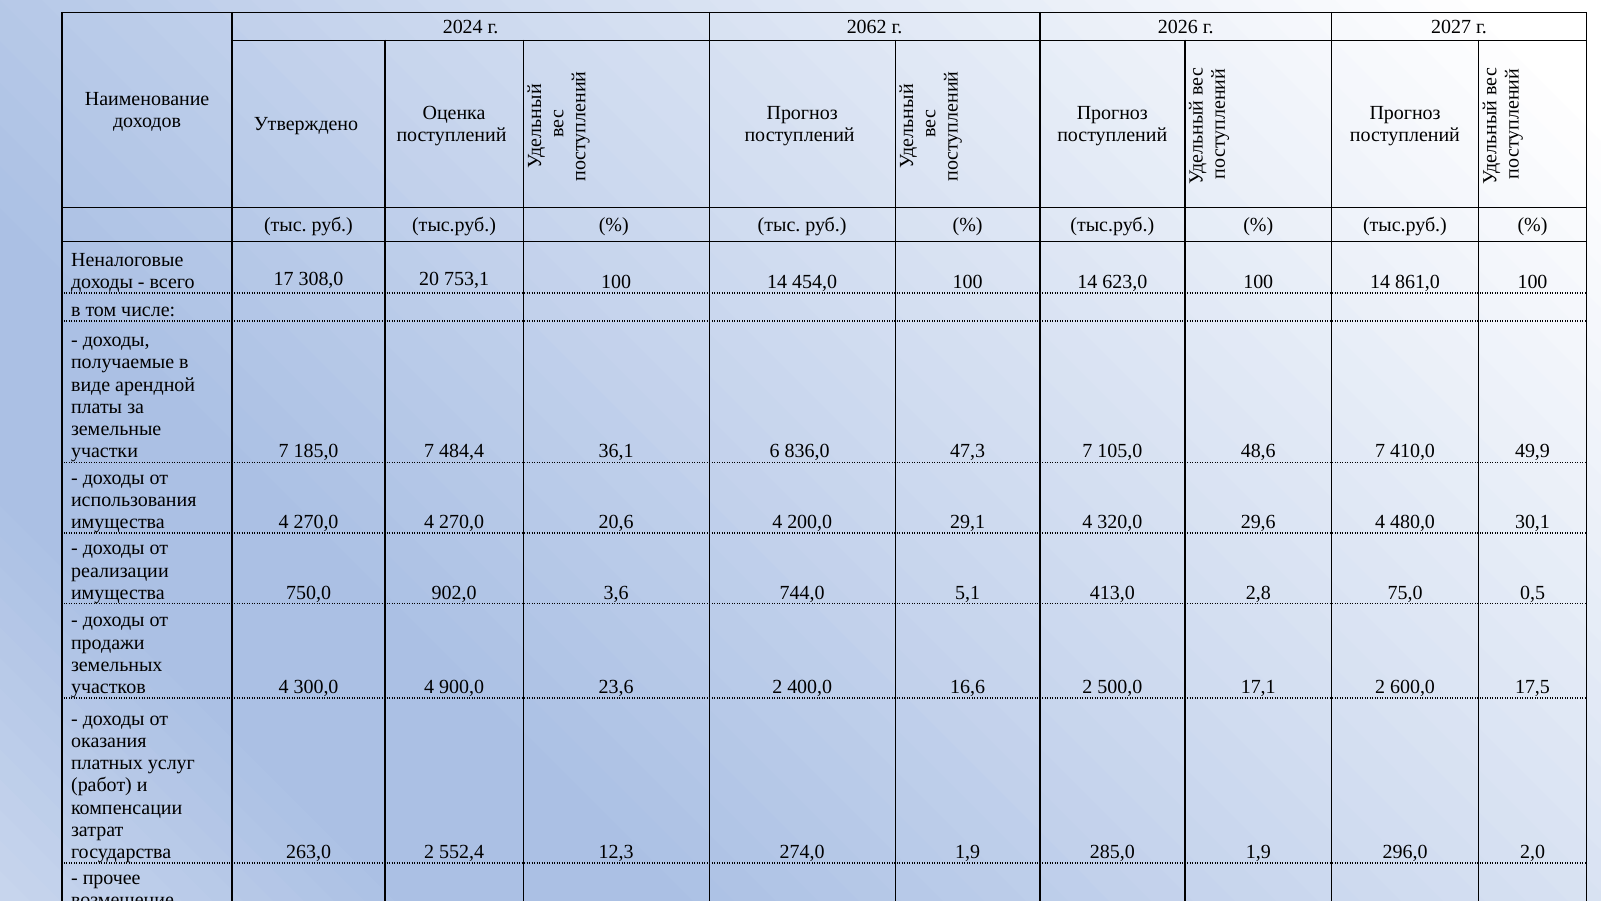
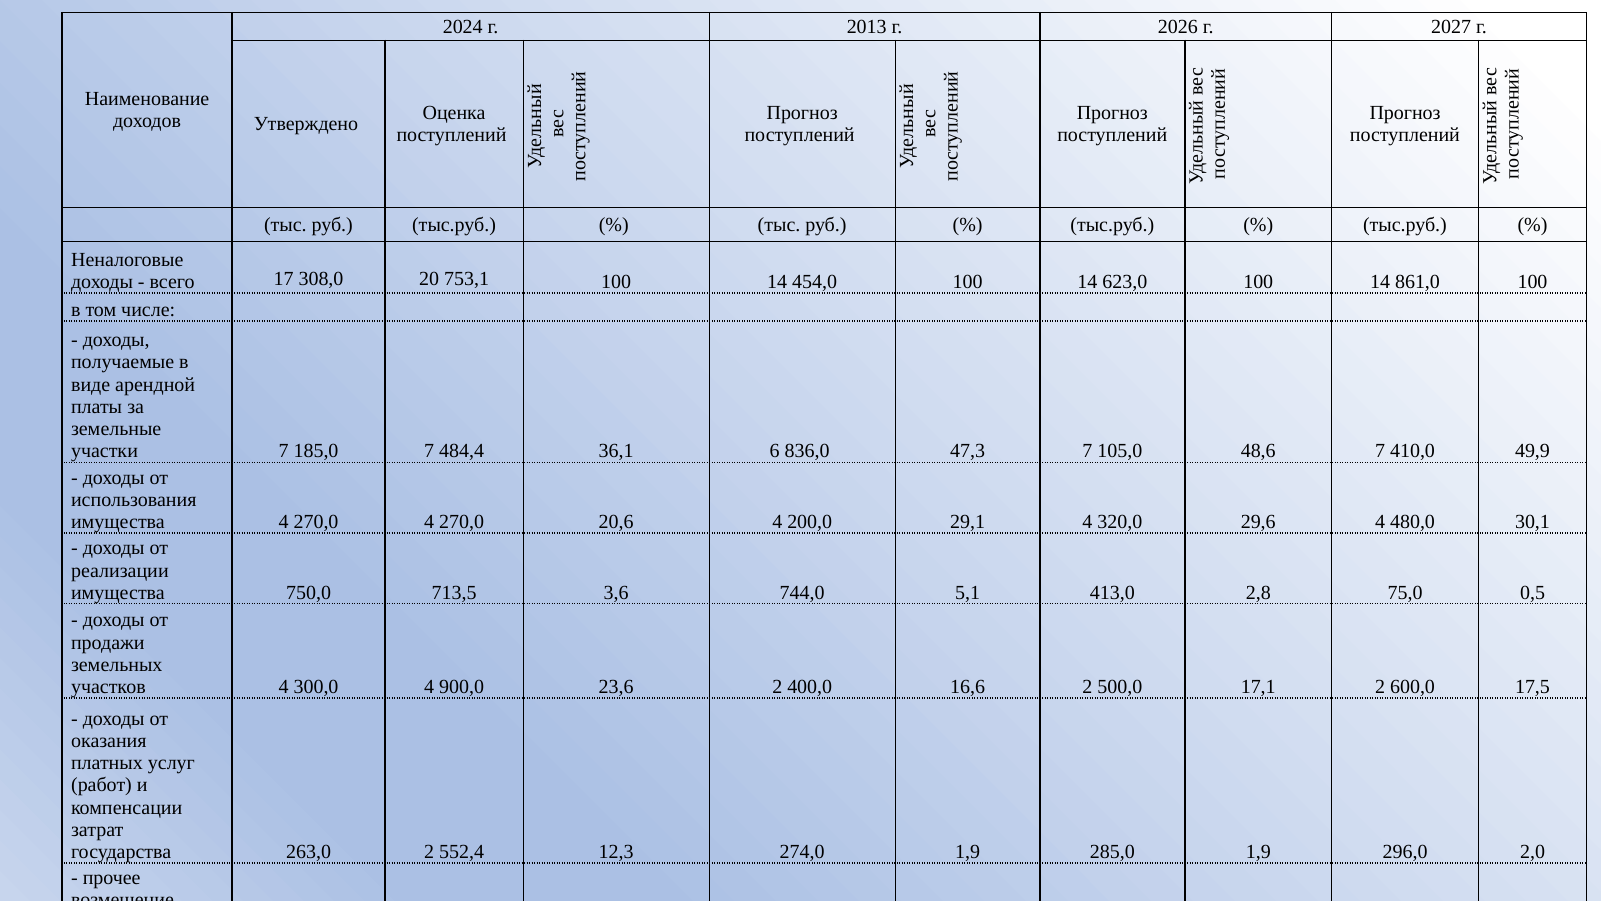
2062: 2062 -> 2013
902,0: 902,0 -> 713,5
